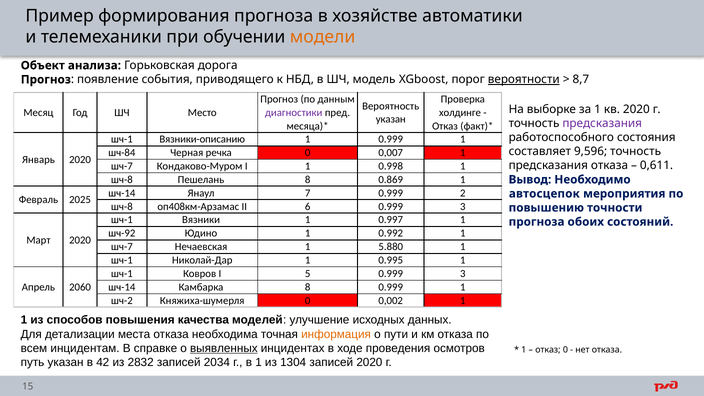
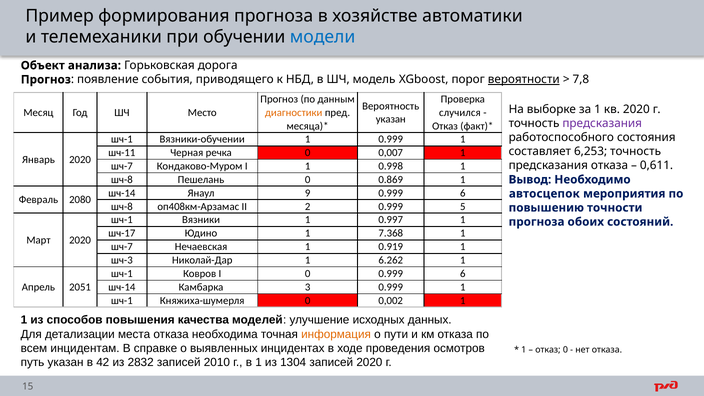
модели colour: orange -> blue
8,7: 8,7 -> 7,8
диагностики colour: purple -> orange
холдинге: холдинге -> случился
Вязники-описанию: Вязники-описанию -> Вязники-обучении
9,596: 9,596 -> 6,253
шч-84: шч-84 -> шч-11
Пешелань 8: 8 -> 0
7: 7 -> 9
2 at (463, 193): 2 -> 6
2025: 2025 -> 2080
6: 6 -> 2
3 at (463, 206): 3 -> 5
шч-92: шч-92 -> шч-17
0.992: 0.992 -> 7.368
5.880: 5.880 -> 0.919
шч-1 at (122, 260): шч-1 -> шч-3
0.995: 0.995 -> 6.262
I 5: 5 -> 0
3 at (463, 274): 3 -> 6
2060: 2060 -> 2051
Камбарка 8: 8 -> 3
шч-2 at (122, 301): шч-2 -> шч-1
выявленных underline: present -> none
2034: 2034 -> 2010
